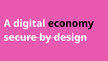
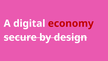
economy colour: black -> red
